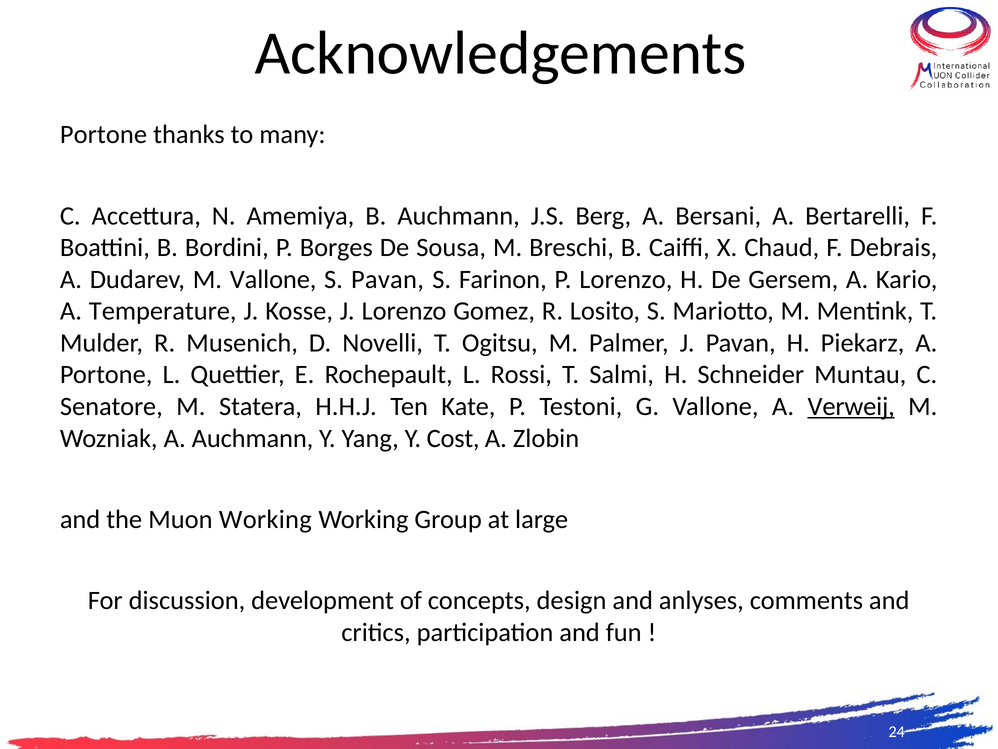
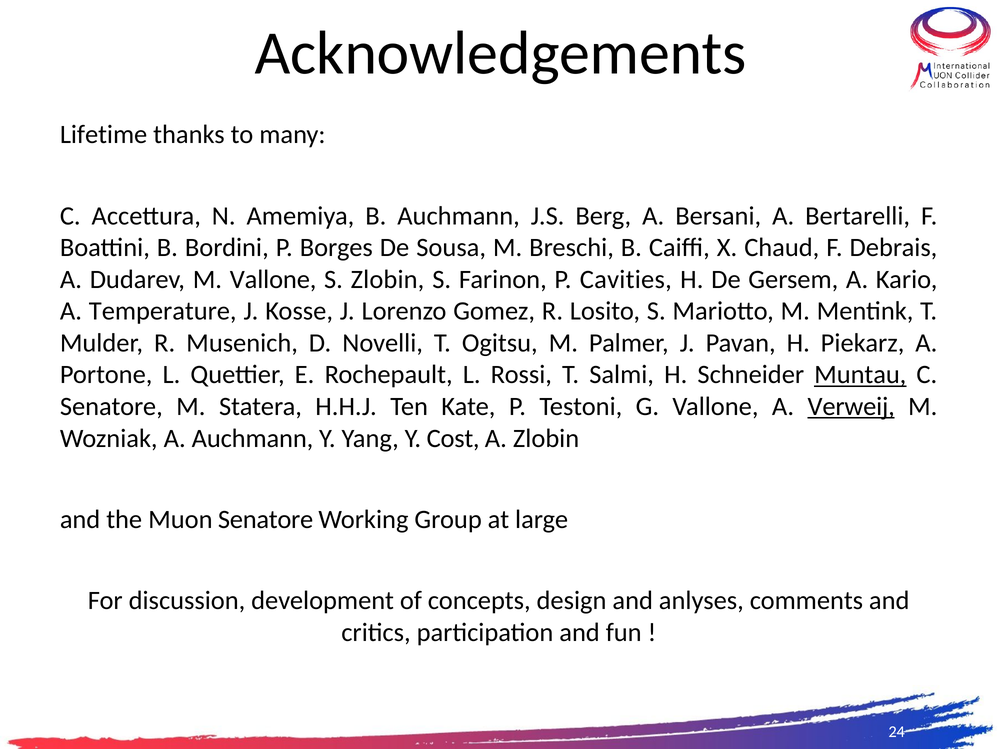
Portone at (104, 135): Portone -> Lifetime
S Pavan: Pavan -> Zlobin
P Lorenzo: Lorenzo -> Cavities
Muntau underline: none -> present
Muon Working: Working -> Senatore
